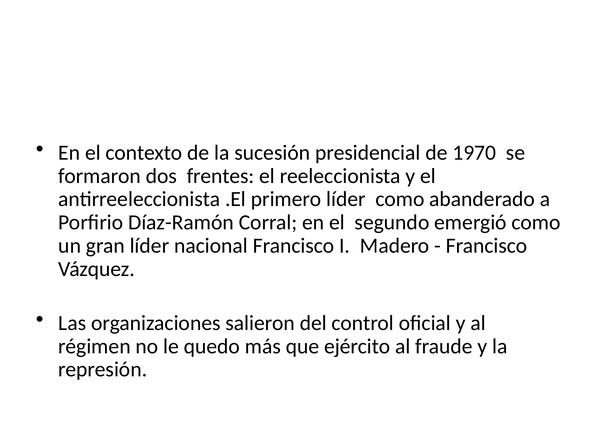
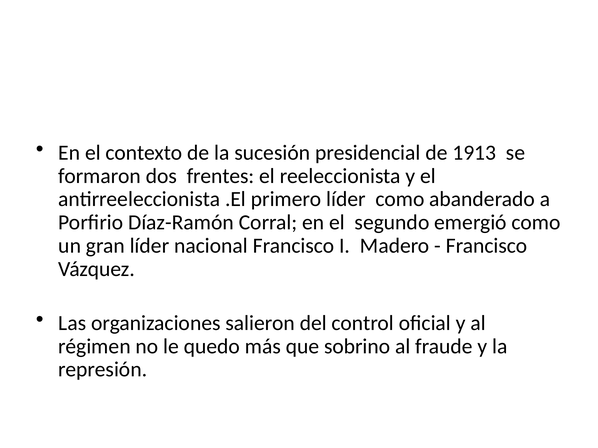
1970: 1970 -> 1913
ejército: ejército -> sobrino
